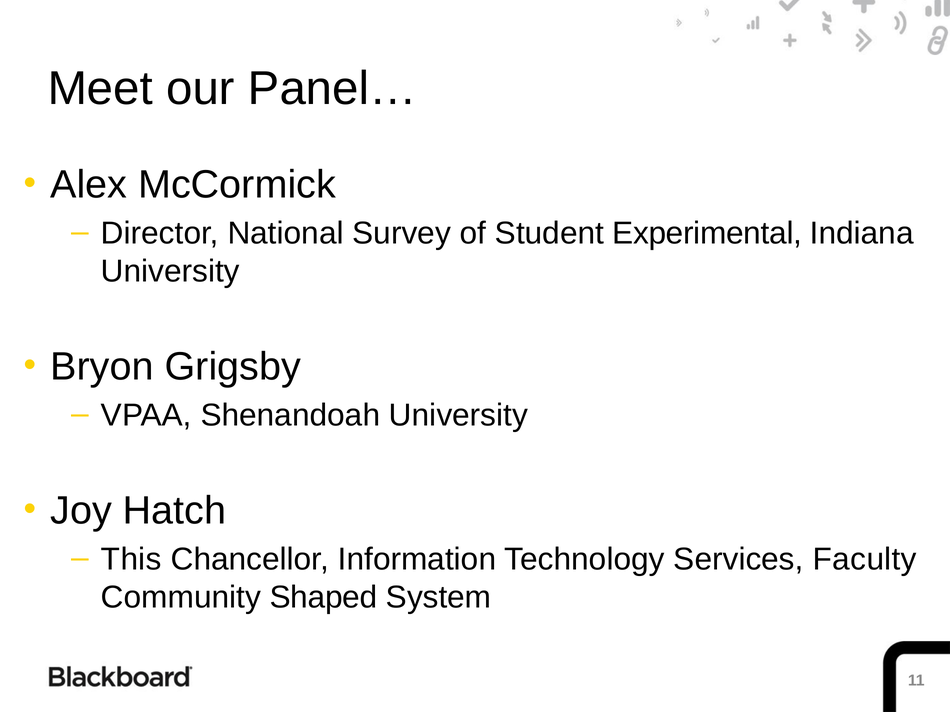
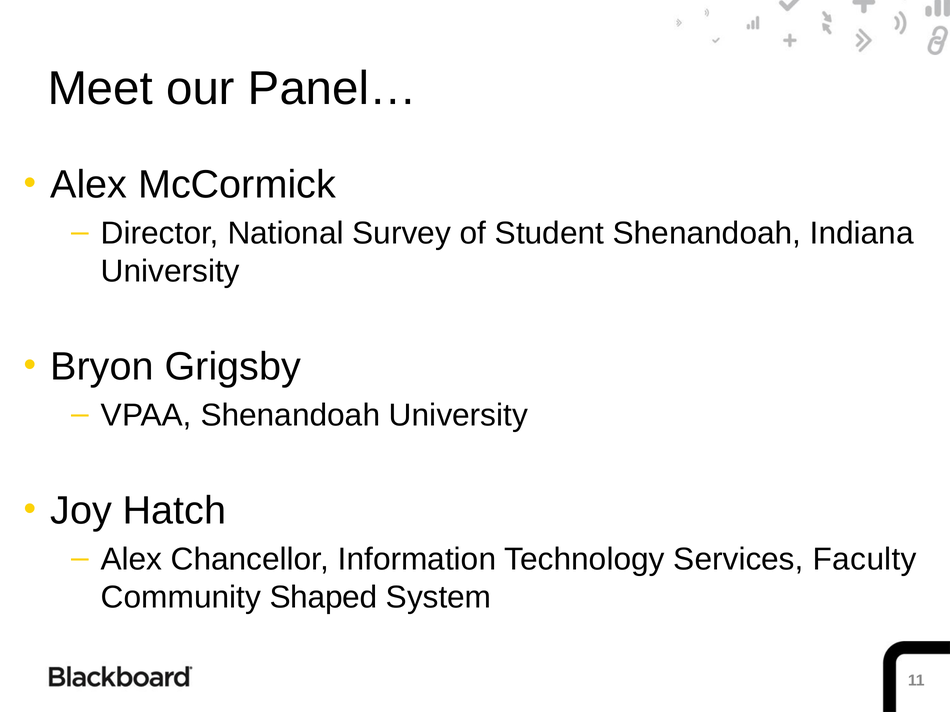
Student Experimental: Experimental -> Shenandoah
This at (131, 560): This -> Alex
